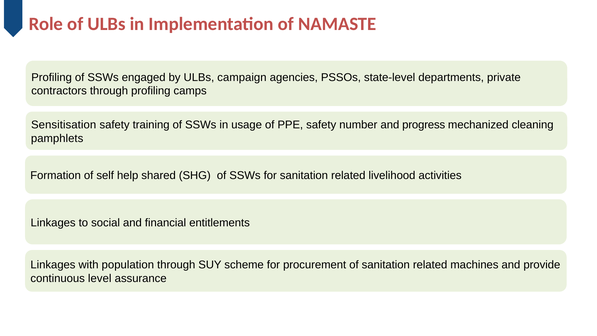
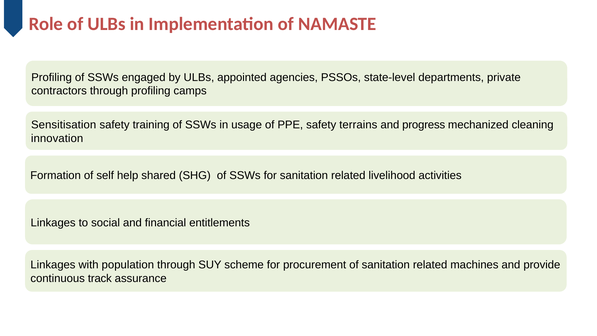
campaign: campaign -> appointed
number: number -> terrains
pamphlets: pamphlets -> innovation
level: level -> track
